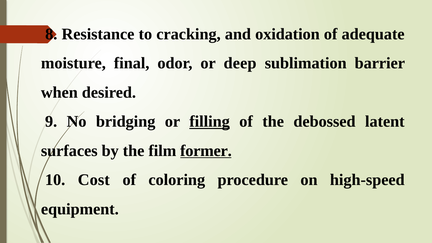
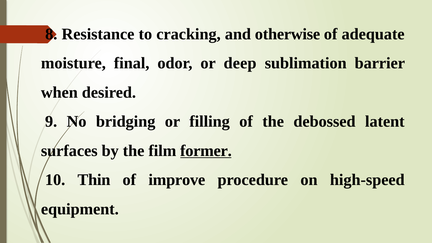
oxidation: oxidation -> otherwise
filling underline: present -> none
Cost: Cost -> Thin
coloring: coloring -> improve
